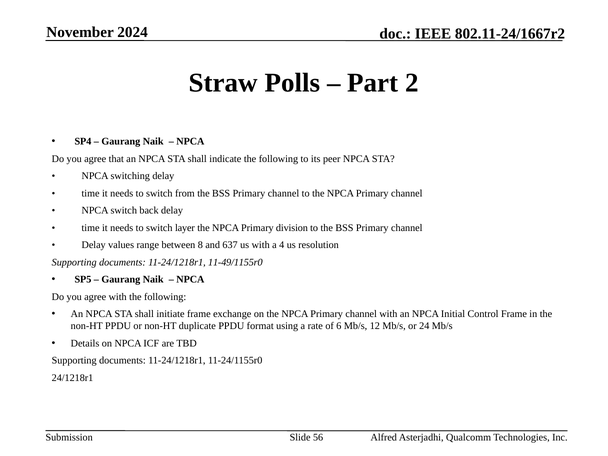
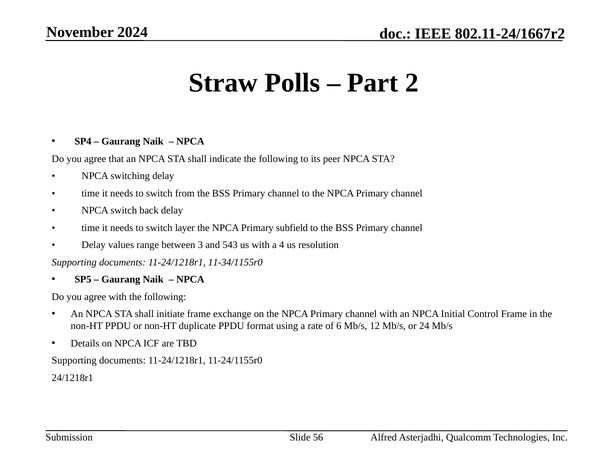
division: division -> subfield
8: 8 -> 3
637: 637 -> 543
11-49/1155r0: 11-49/1155r0 -> 11-34/1155r0
